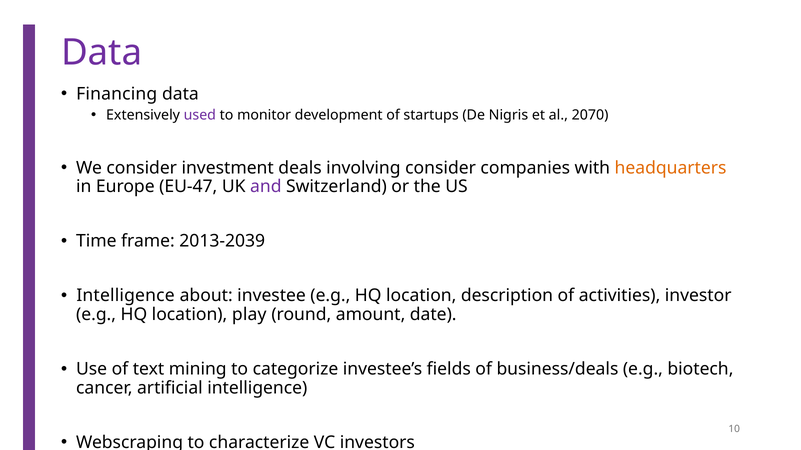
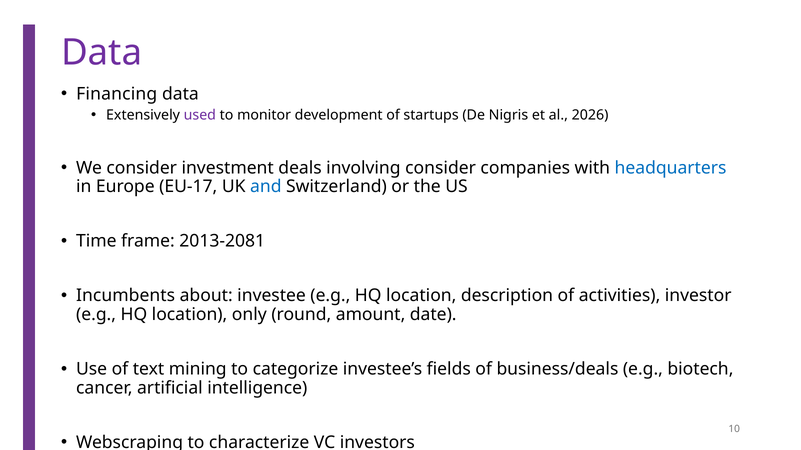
2070: 2070 -> 2026
headquarters colour: orange -> blue
EU-47: EU-47 -> EU-17
and colour: purple -> blue
2013-2039: 2013-2039 -> 2013-2081
Intelligence at (126, 296): Intelligence -> Incumbents
play: play -> only
